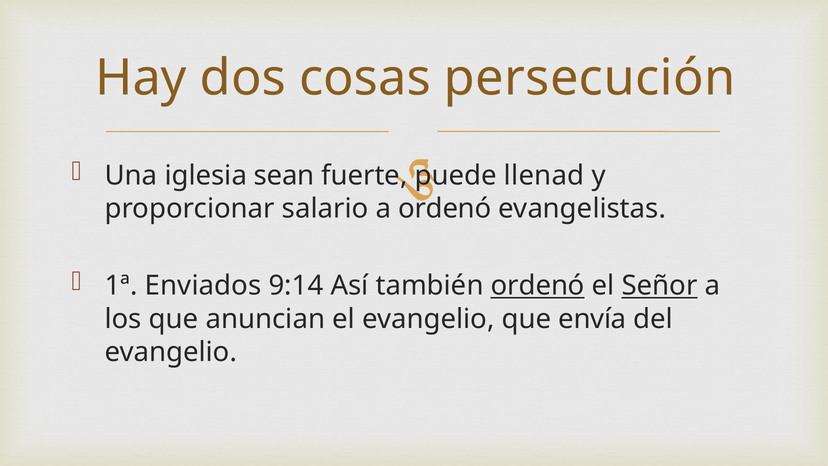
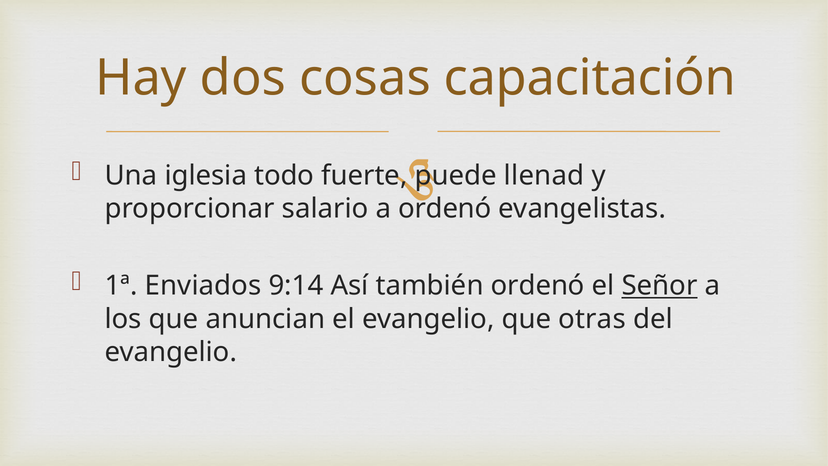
persecución: persecución -> capacitación
sean: sean -> todo
ordenó at (538, 286) underline: present -> none
envía: envía -> otras
